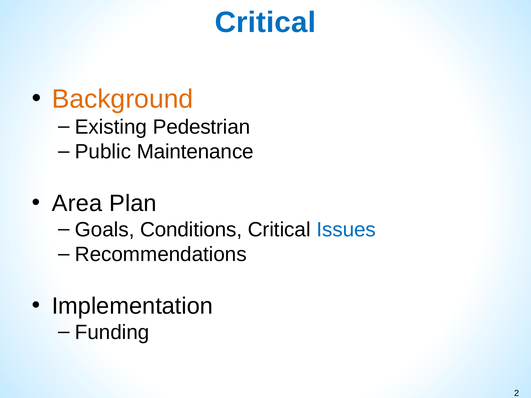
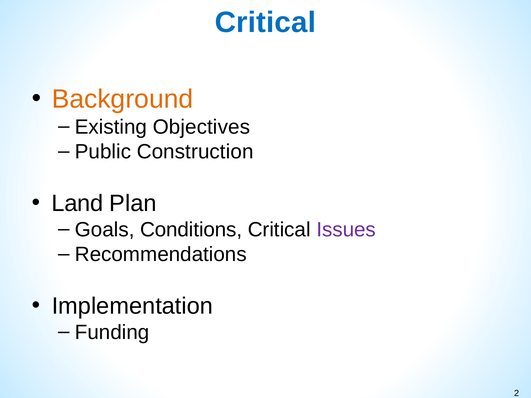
Pedestrian: Pedestrian -> Objectives
Maintenance: Maintenance -> Construction
Area: Area -> Land
Issues colour: blue -> purple
